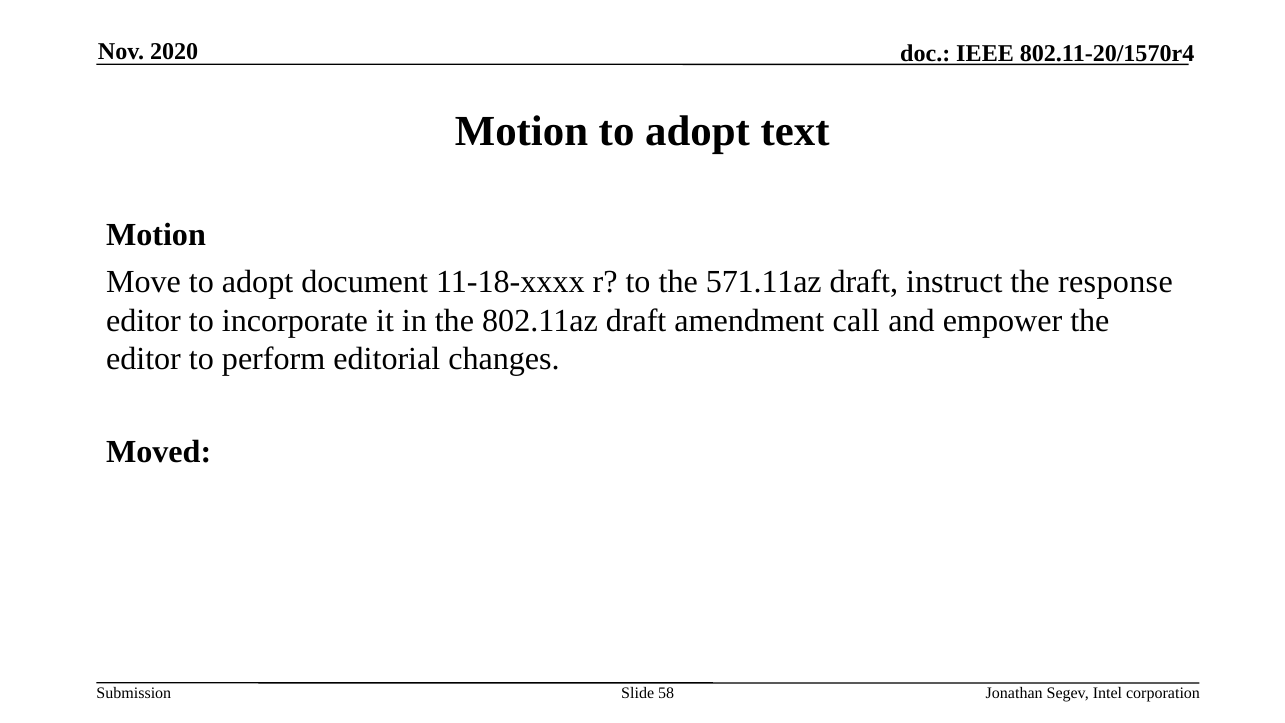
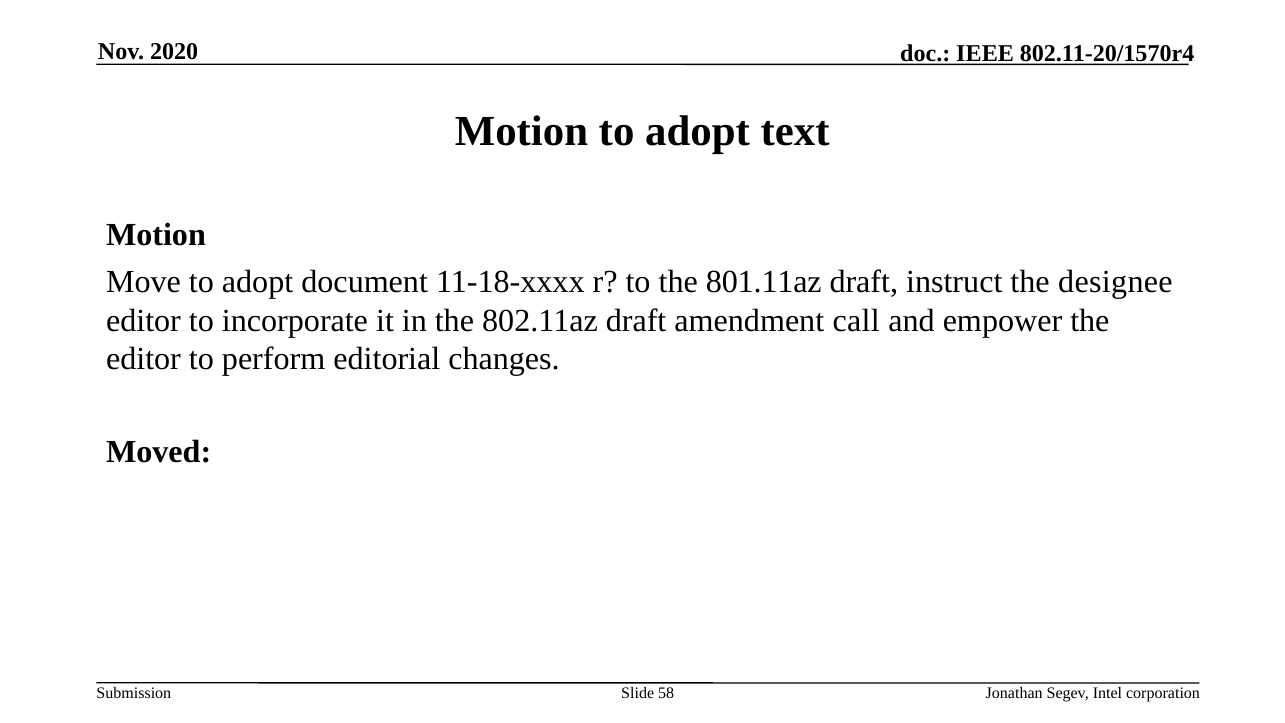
571.11az: 571.11az -> 801.11az
response: response -> designee
